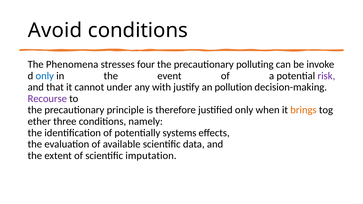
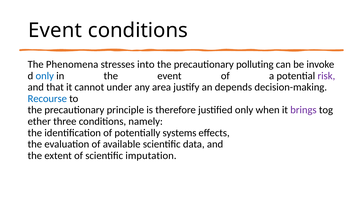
Avoid at (55, 30): Avoid -> Event
four: four -> into
with: with -> area
pollution: pollution -> depends
Recourse colour: purple -> blue
brings colour: orange -> purple
